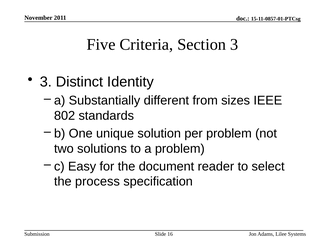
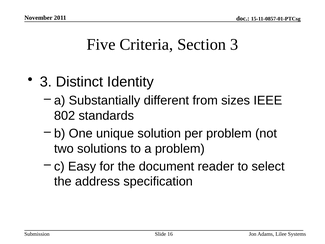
process: process -> address
